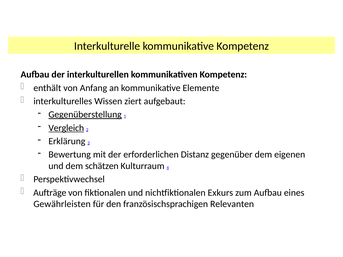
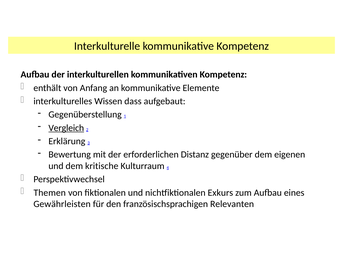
ziert: ziert -> dass
Gegenüberstellung underline: present -> none
schätzen: schätzen -> kritische
Aufträge: Aufträge -> Themen
